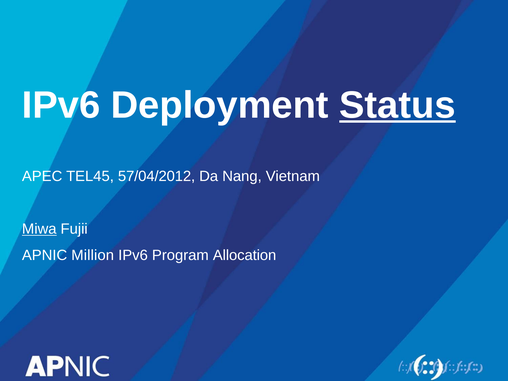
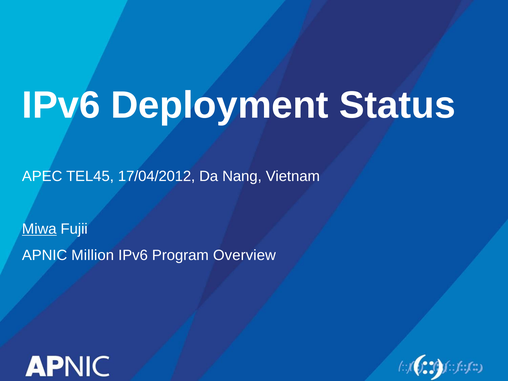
Status underline: present -> none
57/04/2012: 57/04/2012 -> 17/04/2012
Allocation: Allocation -> Overview
